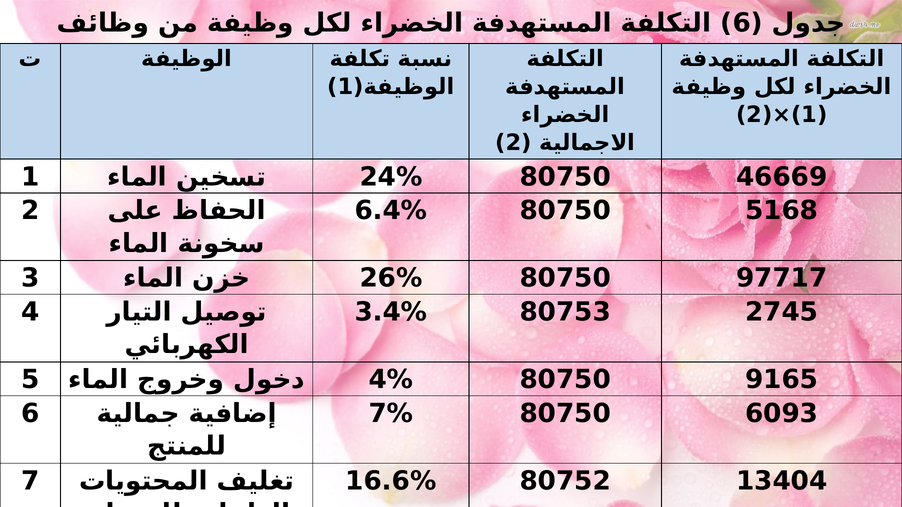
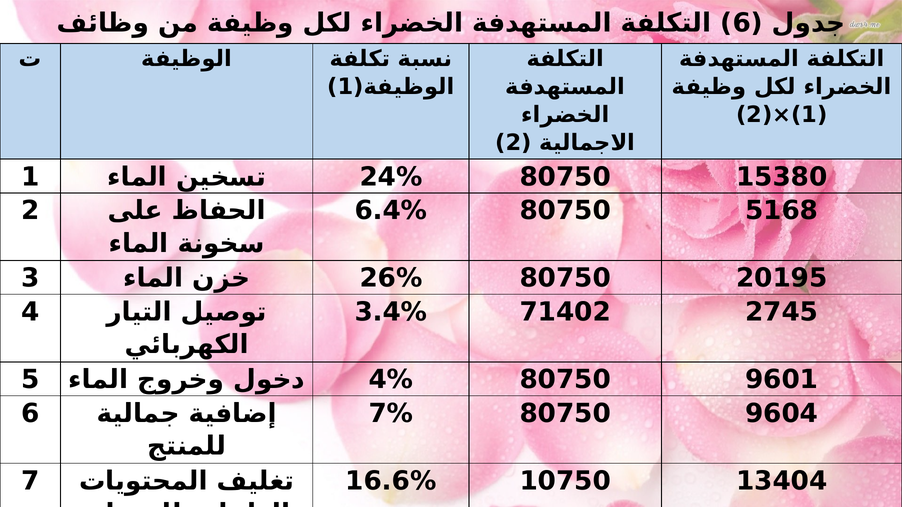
46669: 46669 -> 15380
97717: 97717 -> 20195
80753: 80753 -> 71402
9165: 9165 -> 9601
6093: 6093 -> 9604
80752: 80752 -> 10750
